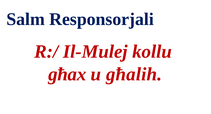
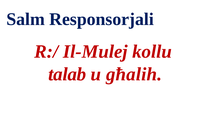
għax: għax -> talab
